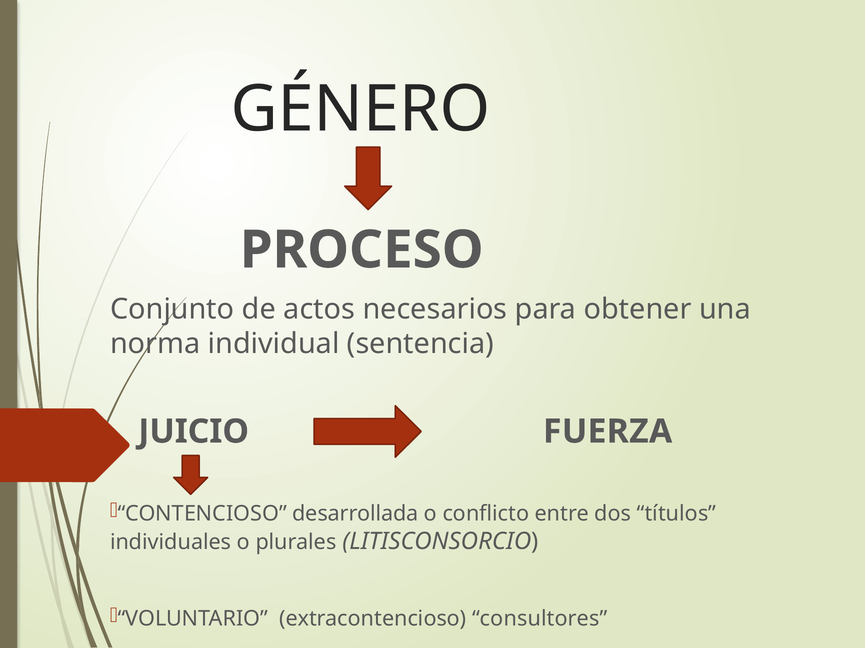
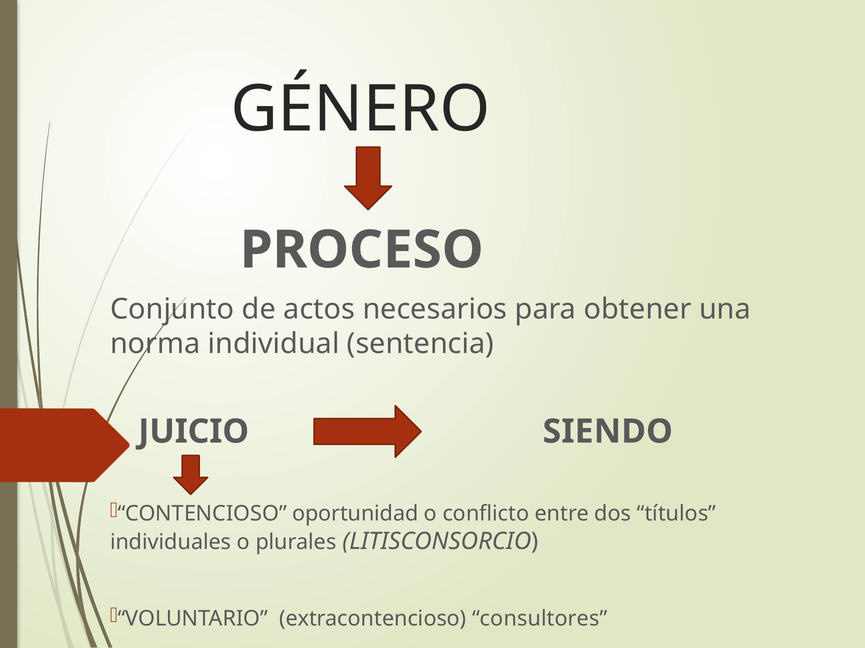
FUERZA: FUERZA -> SIENDO
desarrollada: desarrollada -> oportunidad
